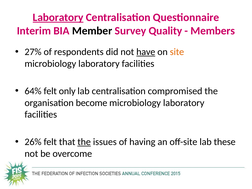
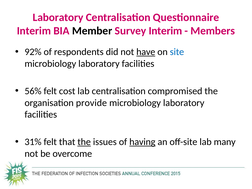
Laboratory at (58, 17) underline: present -> none
Survey Quality: Quality -> Interim
27%: 27% -> 92%
site colour: orange -> blue
64%: 64% -> 56%
only: only -> cost
become: become -> provide
26%: 26% -> 31%
having underline: none -> present
these: these -> many
